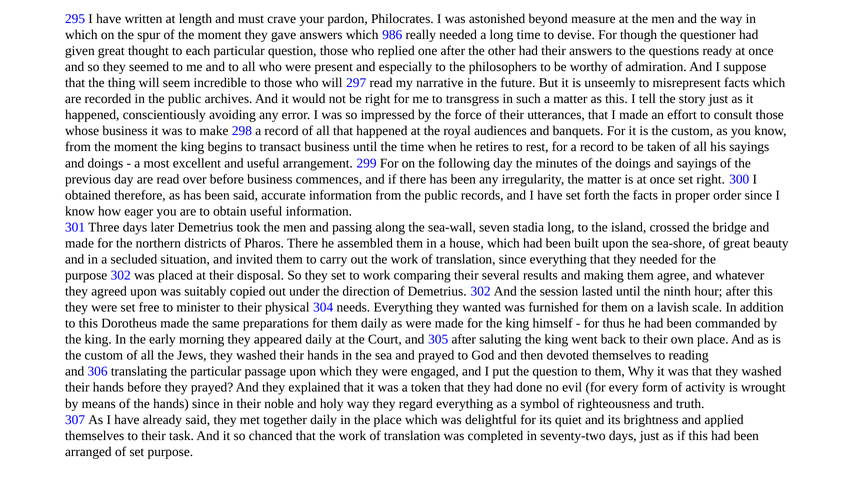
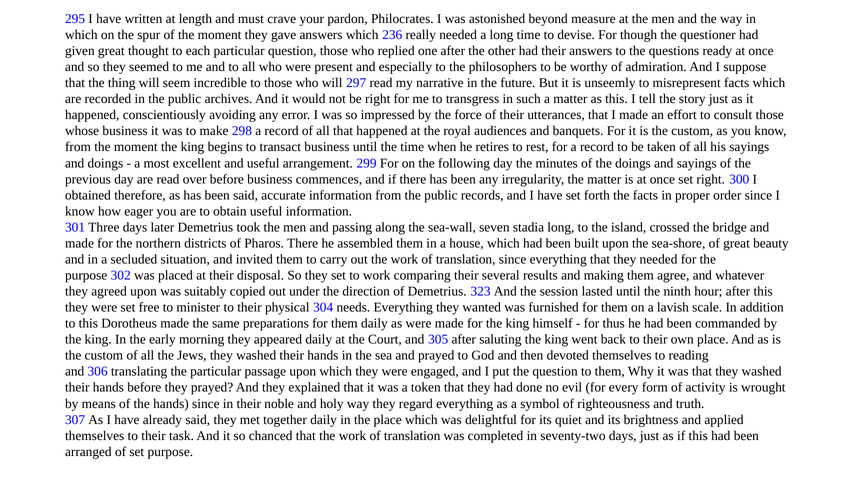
986: 986 -> 236
Demetrius 302: 302 -> 323
